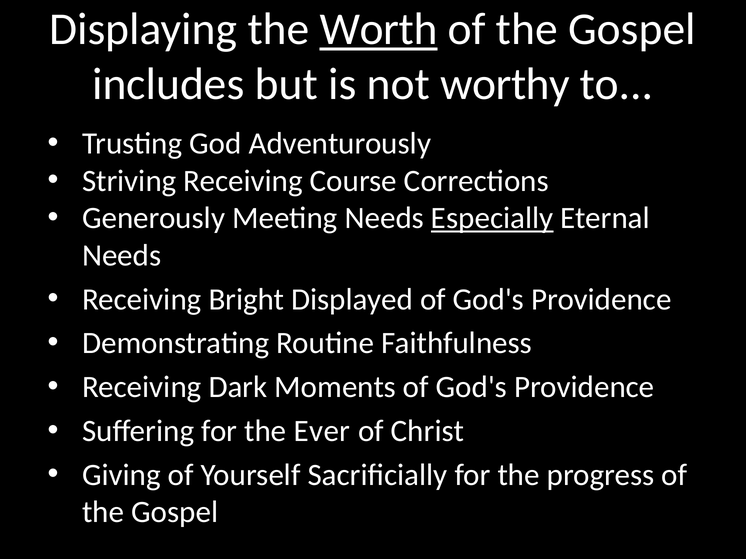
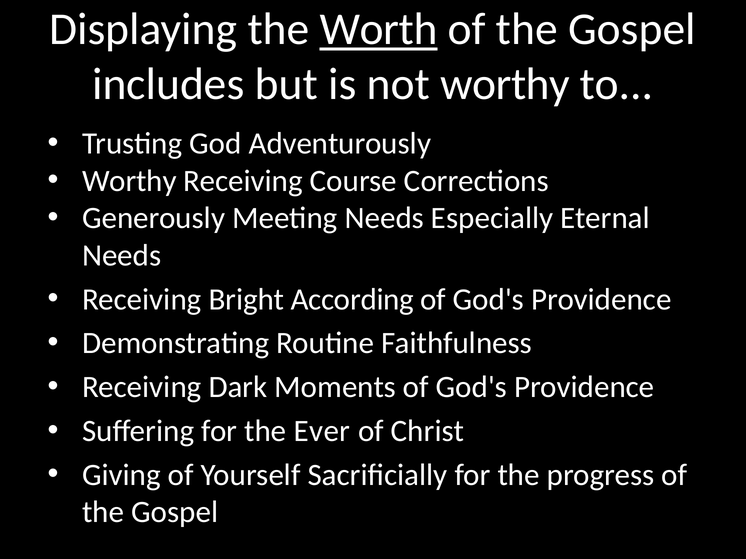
Striving at (129, 181): Striving -> Worthy
Especially underline: present -> none
Displayed: Displayed -> According
